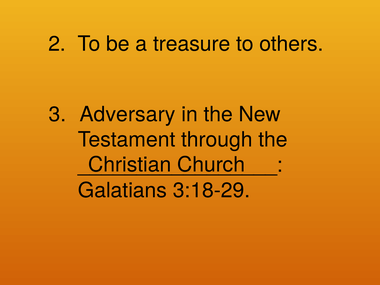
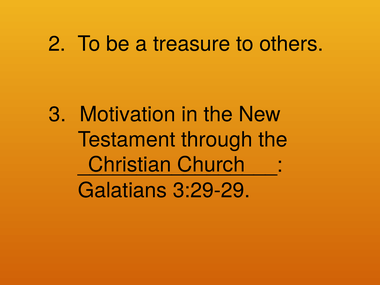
Adversary: Adversary -> Motivation
3:18-29: 3:18-29 -> 3:29-29
